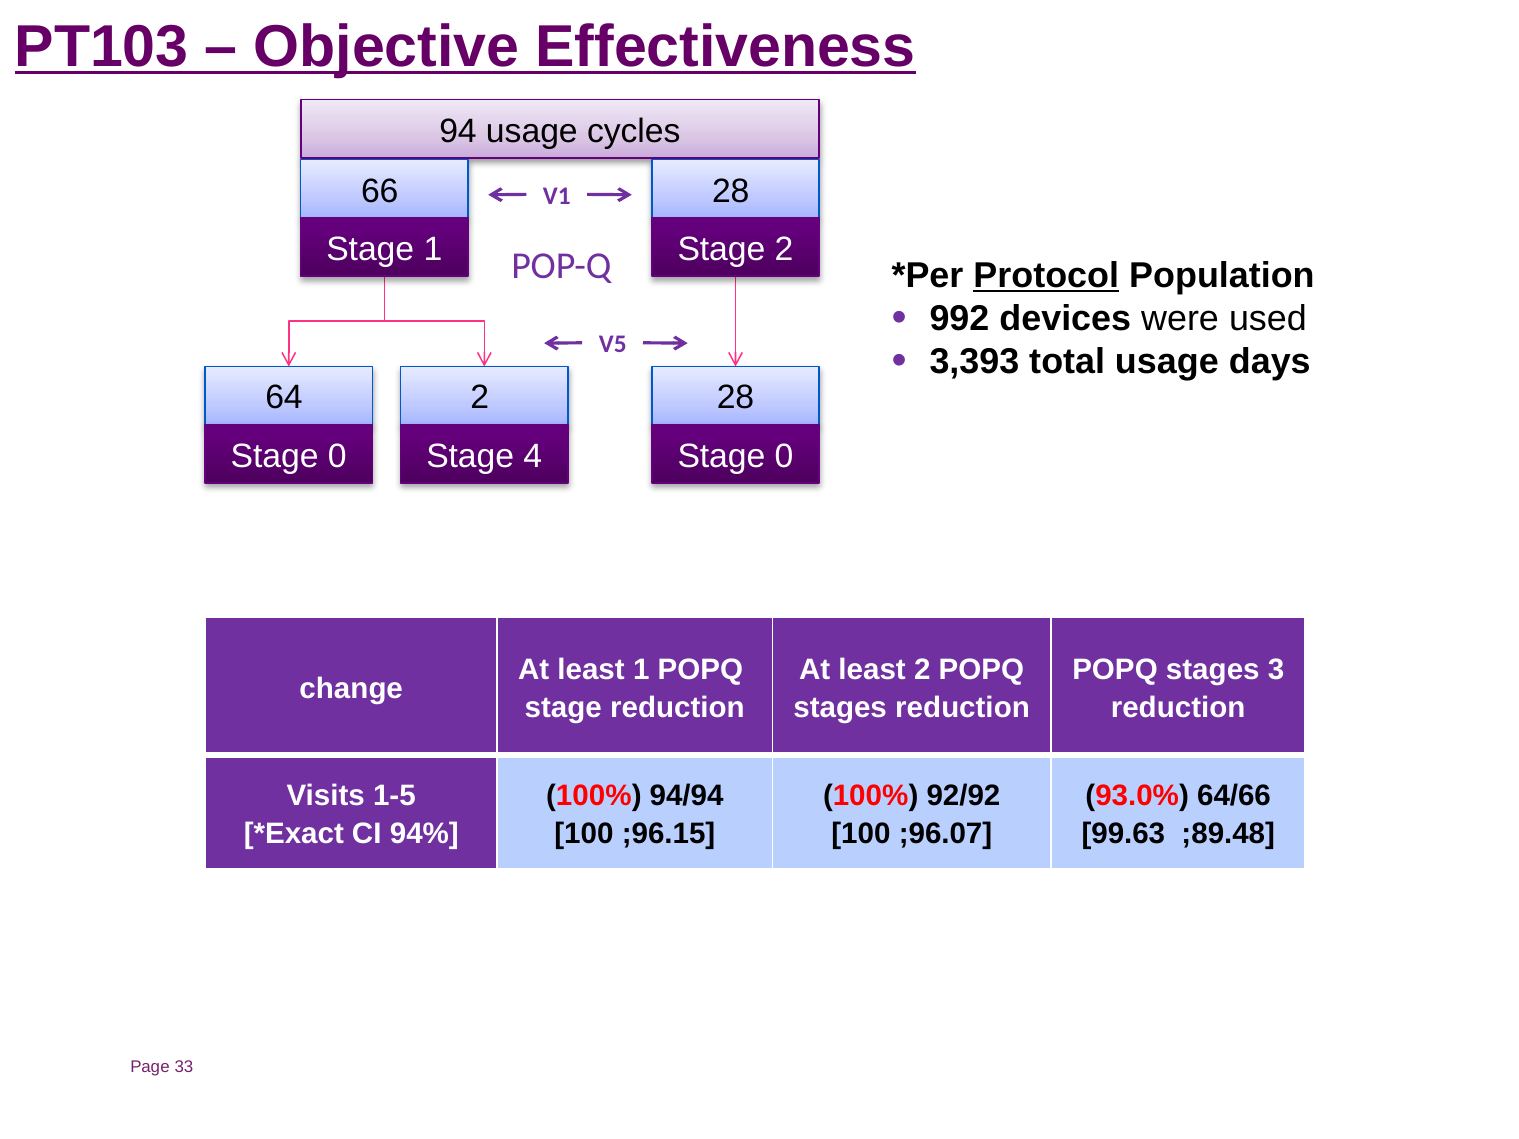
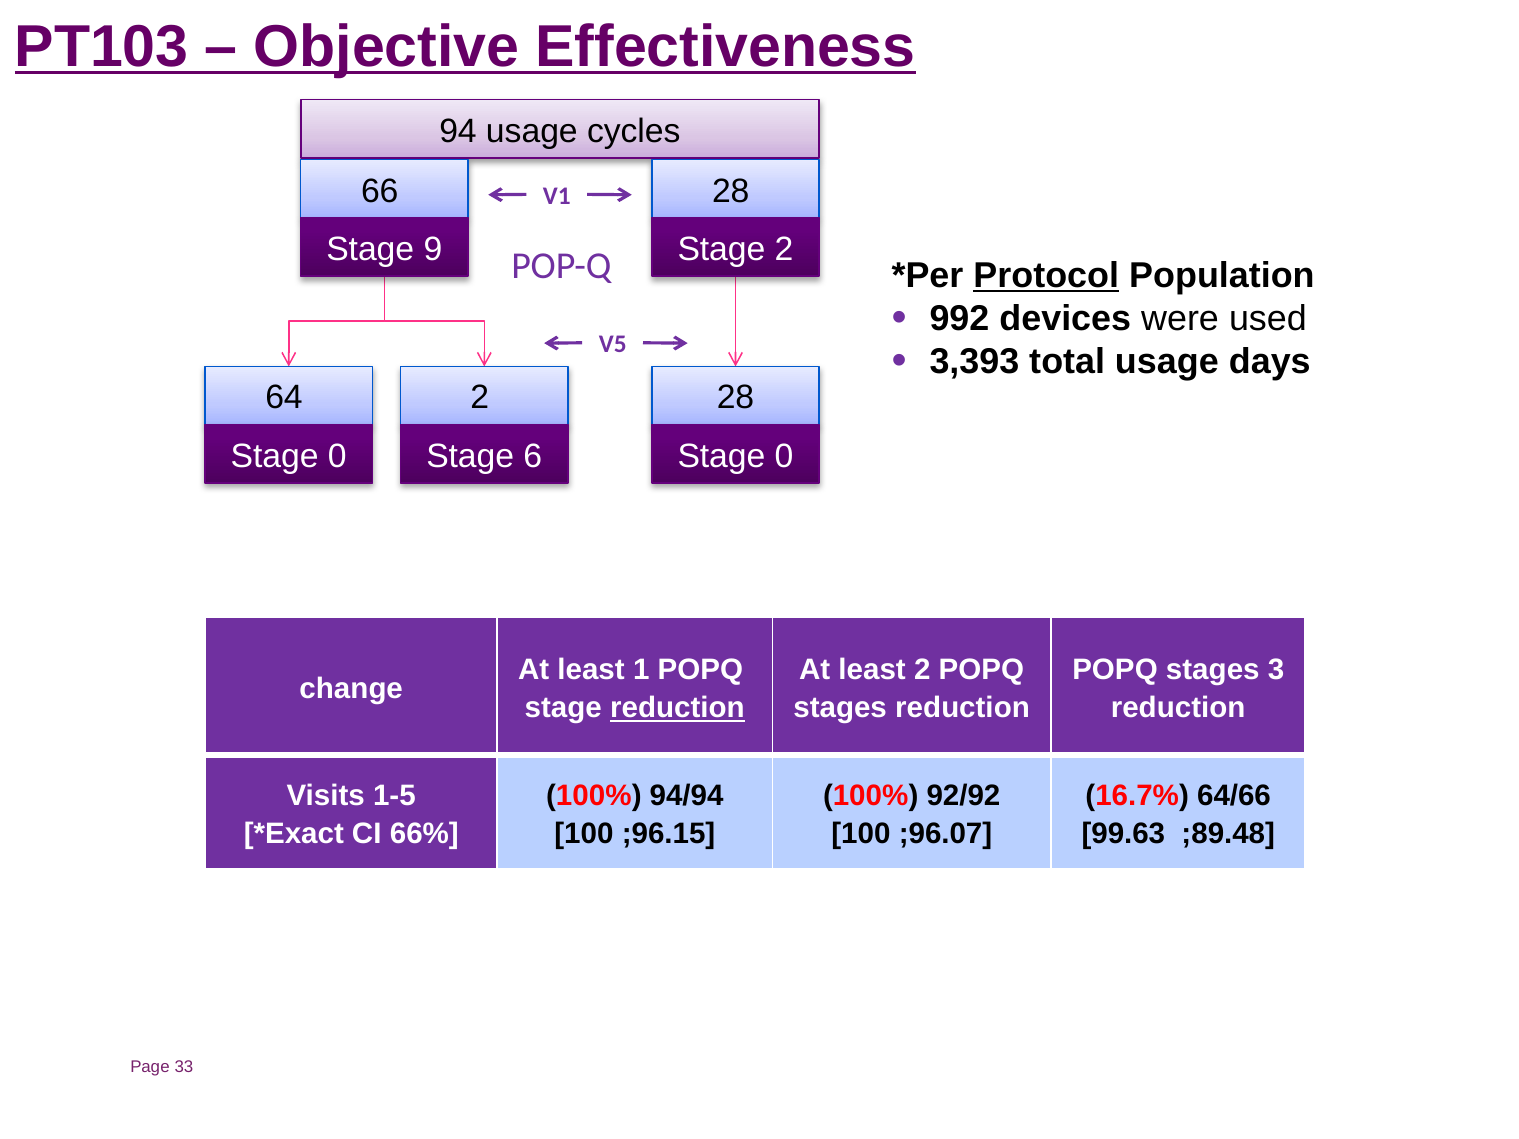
Stage 1: 1 -> 9
4: 4 -> 6
reduction at (677, 708) underline: none -> present
93.0%: 93.0% -> 16.7%
94%: 94% -> 66%
